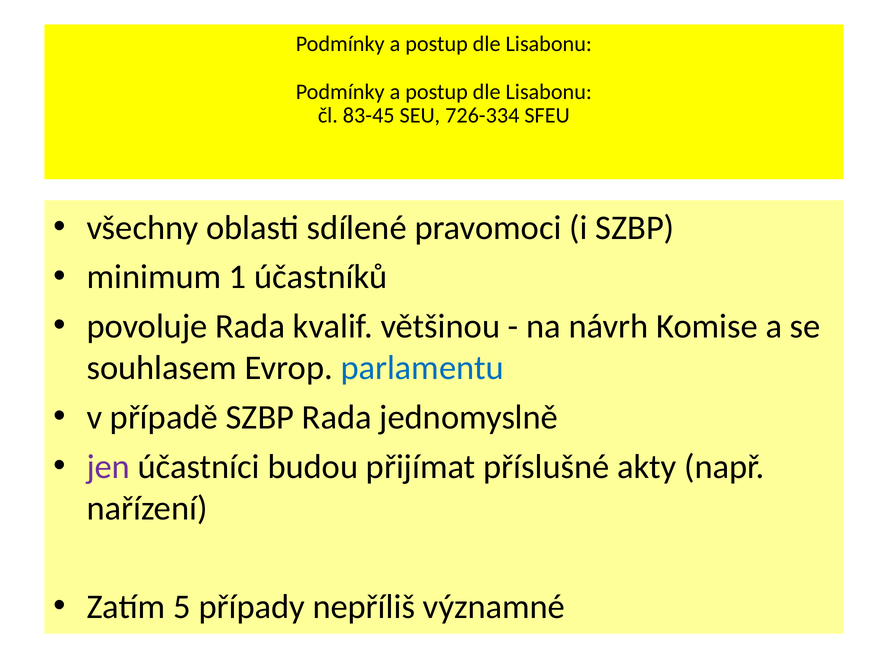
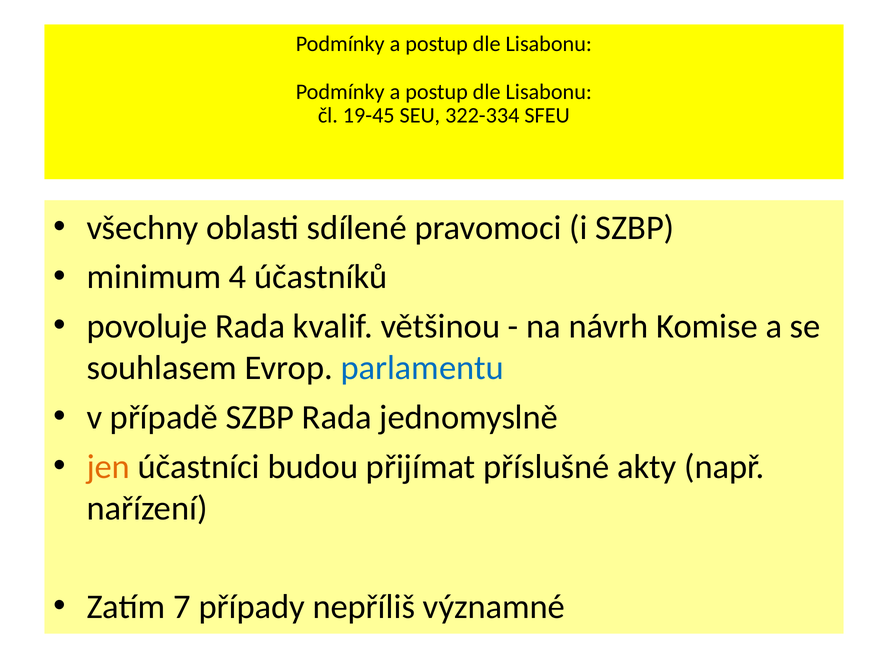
83-45: 83-45 -> 19-45
726-334: 726-334 -> 322-334
1: 1 -> 4
jen colour: purple -> orange
5: 5 -> 7
